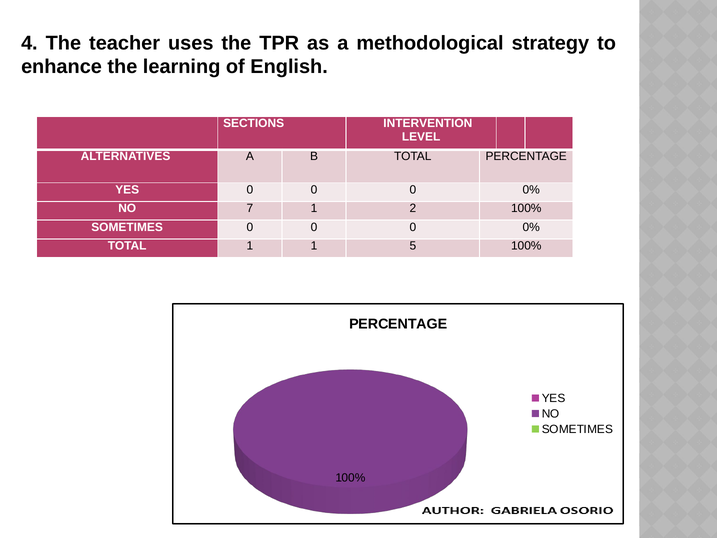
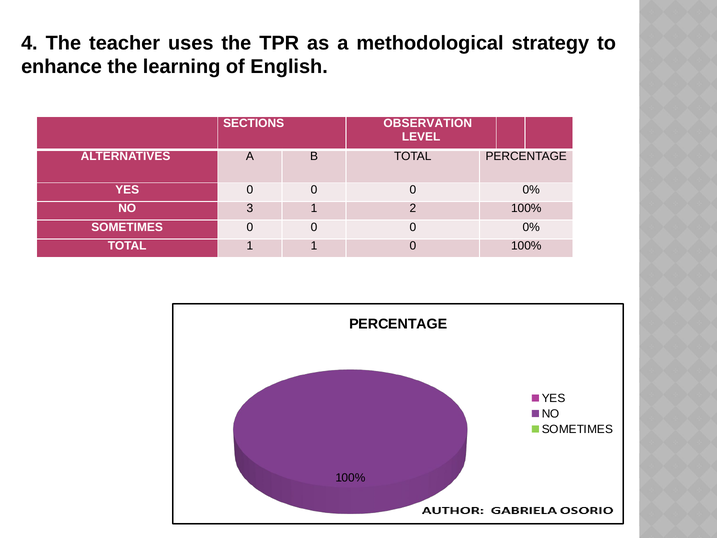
INTERVENTION: INTERVENTION -> OBSERVATION
7: 7 -> 3
1 5: 5 -> 0
